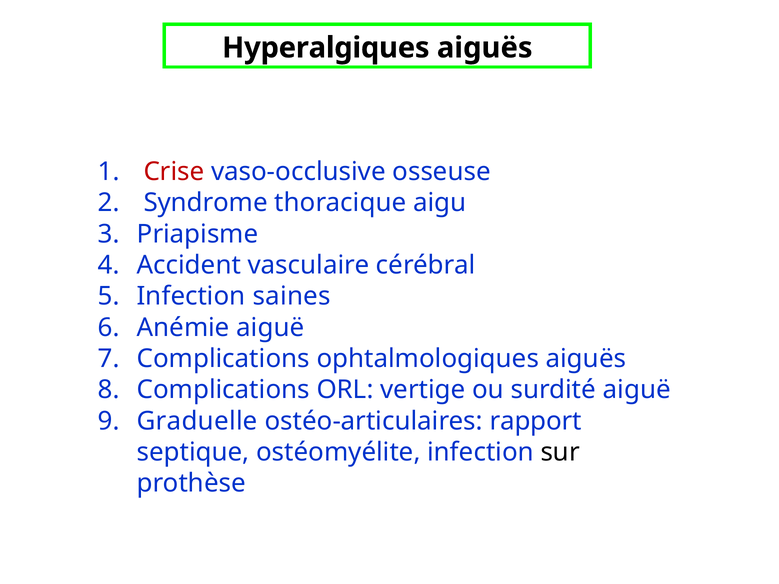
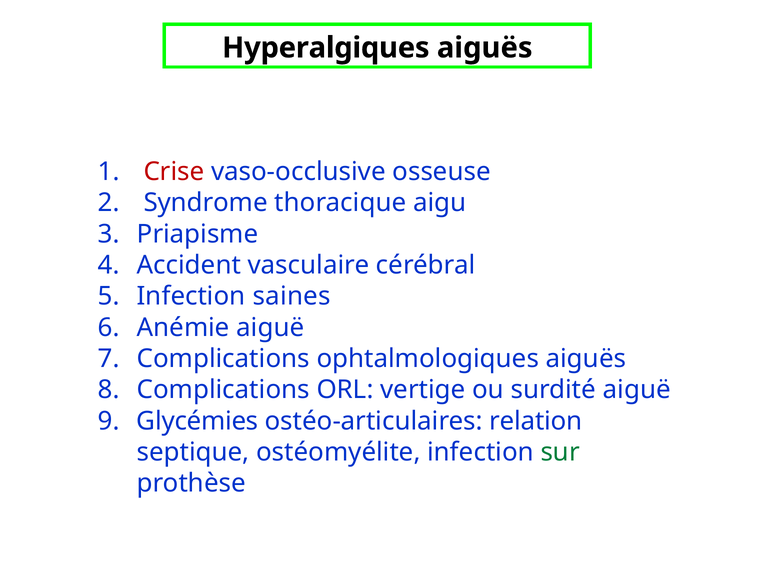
Graduelle: Graduelle -> Glycémies
rapport: rapport -> relation
sur colour: black -> green
